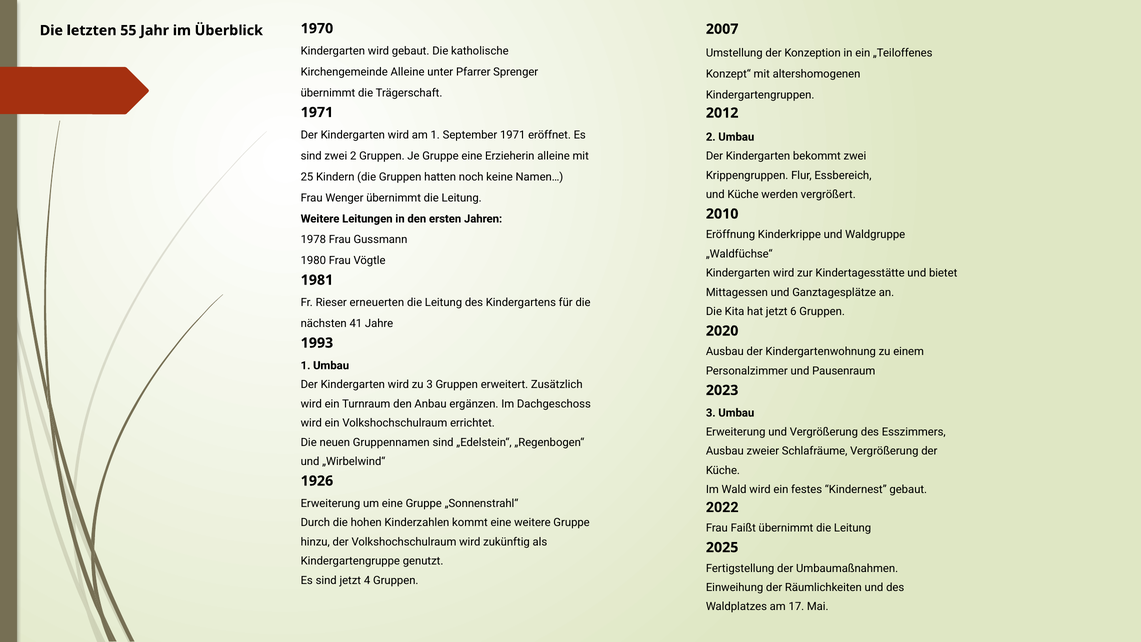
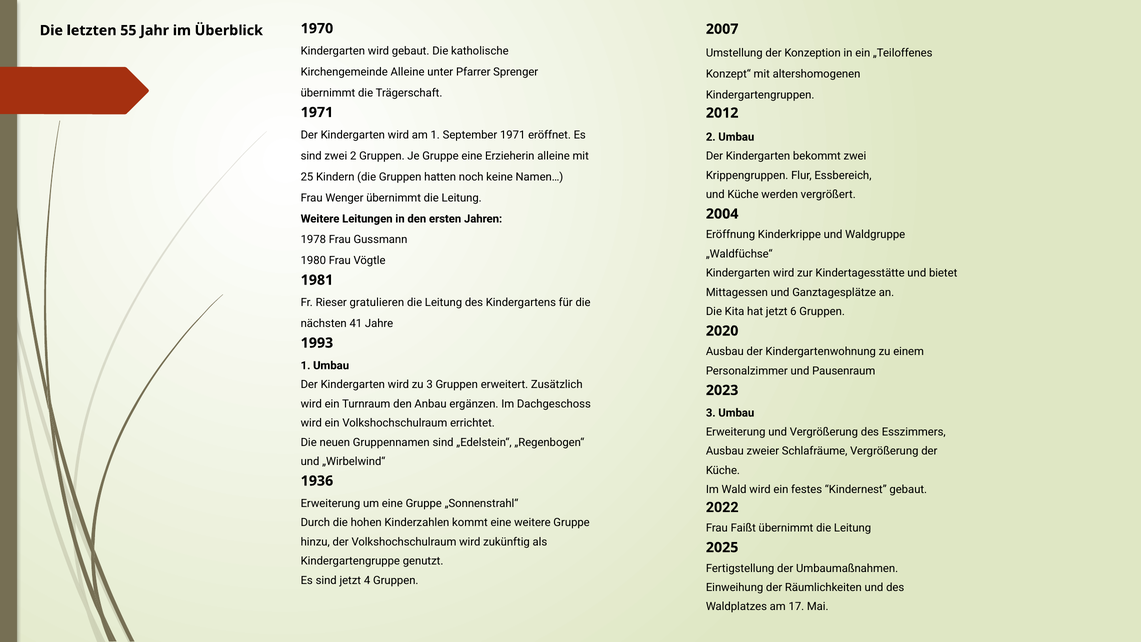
2010: 2010 -> 2004
erneuerten: erneuerten -> gratulieren
1926: 1926 -> 1936
